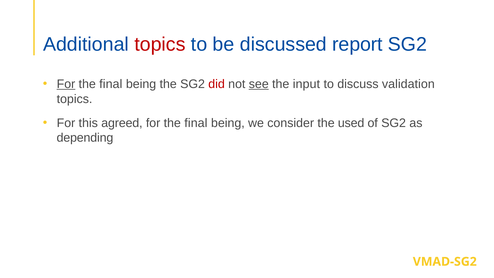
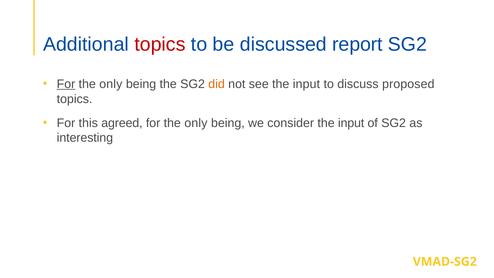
final at (111, 84): final -> only
did colour: red -> orange
see underline: present -> none
validation: validation -> proposed
final at (196, 123): final -> only
consider the used: used -> input
depending: depending -> interesting
